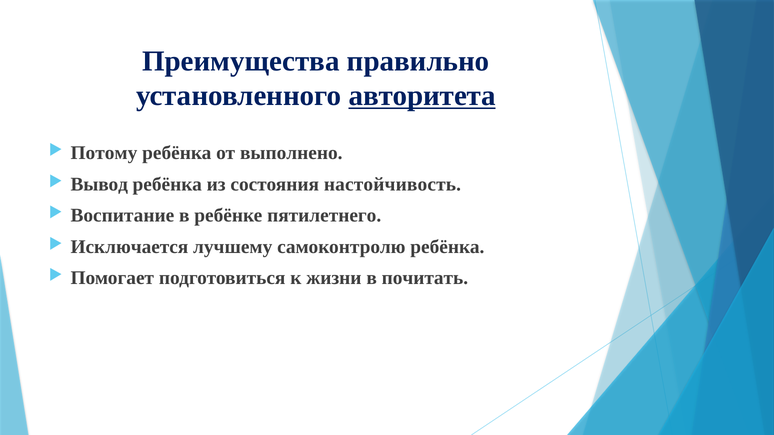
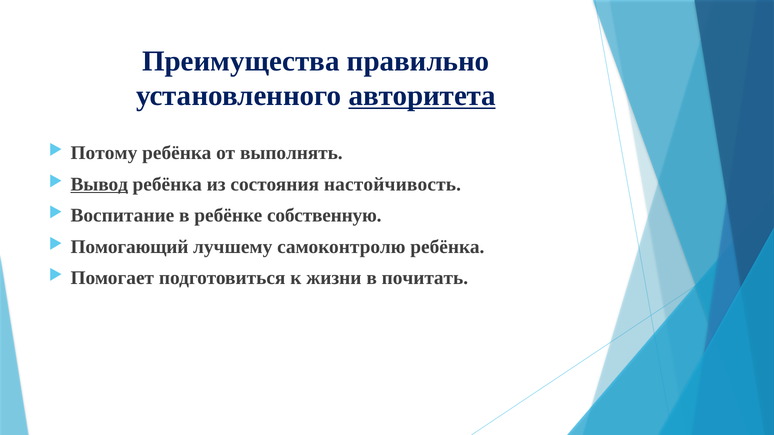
выполнено: выполнено -> выполнять
Вывод underline: none -> present
пятилетнего: пятилетнего -> собственную
Исключается: Исключается -> Помогающий
